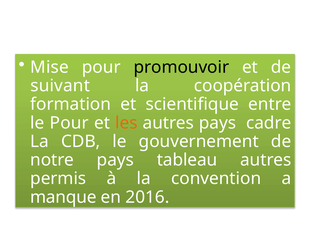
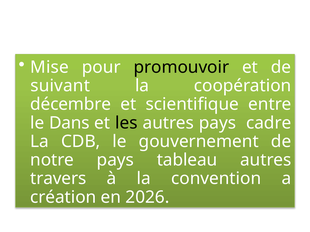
formation: formation -> décembre
le Pour: Pour -> Dans
les colour: orange -> black
permis: permis -> travers
manque: manque -> création
2016: 2016 -> 2026
